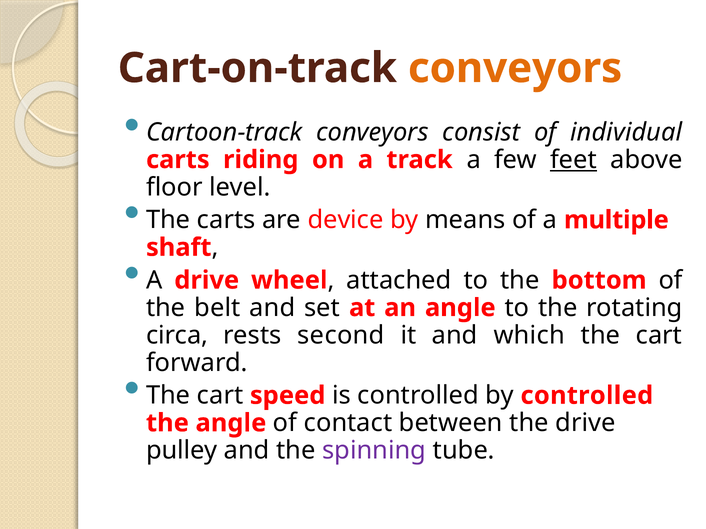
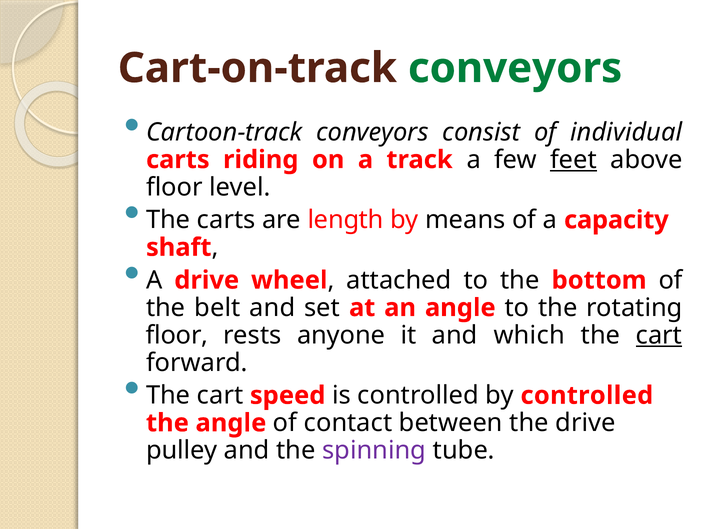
conveyors at (515, 68) colour: orange -> green
device: device -> length
multiple: multiple -> capacity
circa at (177, 336): circa -> floor
second: second -> anyone
cart at (659, 336) underline: none -> present
